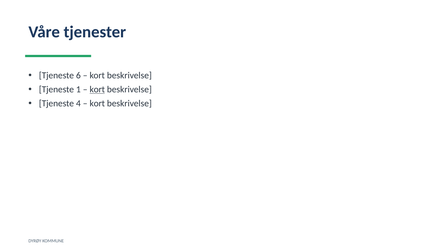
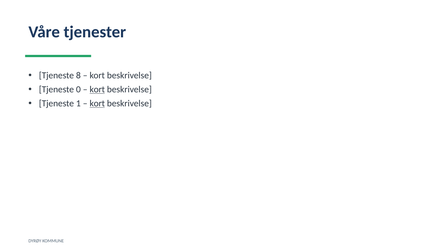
6: 6 -> 8
1: 1 -> 0
4: 4 -> 1
kort at (97, 104) underline: none -> present
